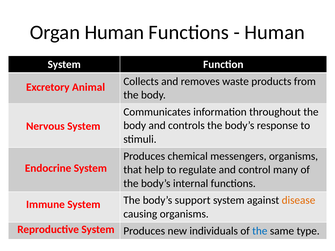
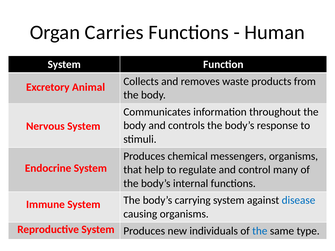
Organ Human: Human -> Carries
support: support -> carrying
disease colour: orange -> blue
